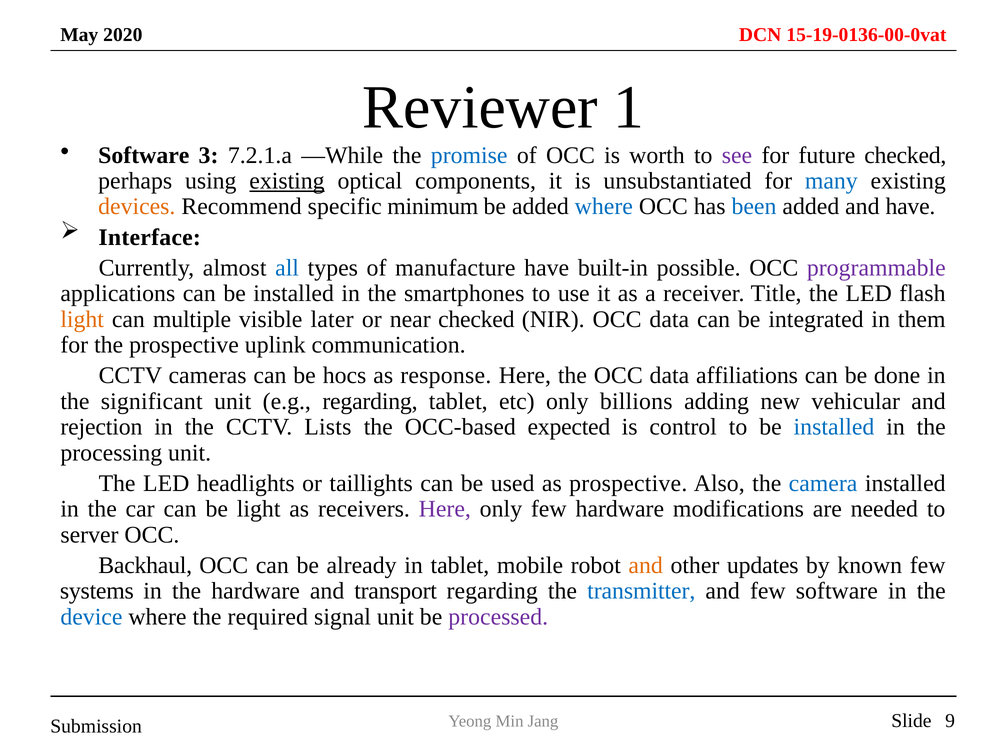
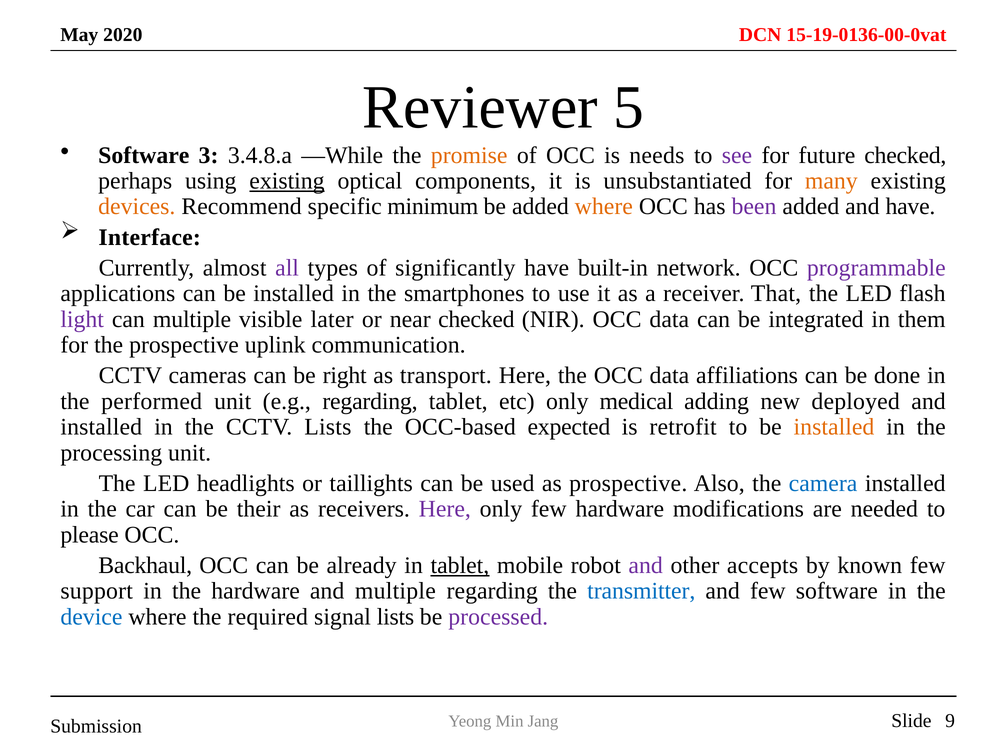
1: 1 -> 5
7.2.1.a: 7.2.1.a -> 3.4.8.a
promise colour: blue -> orange
worth: worth -> needs
many colour: blue -> orange
where at (604, 207) colour: blue -> orange
been colour: blue -> purple
all colour: blue -> purple
manufacture: manufacture -> significantly
possible: possible -> network
Title: Title -> That
light at (82, 319) colour: orange -> purple
hocs: hocs -> right
response: response -> transport
significant: significant -> performed
billions: billions -> medical
vehicular: vehicular -> deployed
rejection at (101, 427): rejection -> installed
control: control -> retrofit
installed at (834, 427) colour: blue -> orange
be light: light -> their
server: server -> please
tablet at (460, 566) underline: none -> present
and at (646, 566) colour: orange -> purple
updates: updates -> accepts
systems: systems -> support
and transport: transport -> multiple
signal unit: unit -> lists
